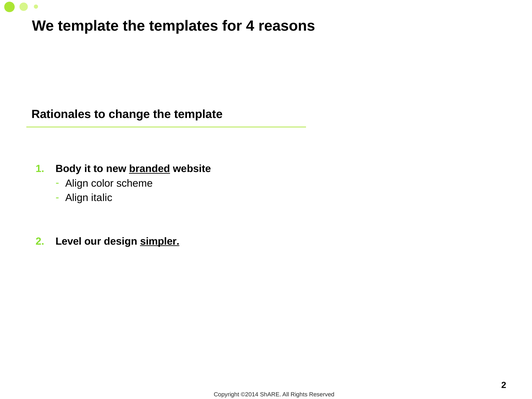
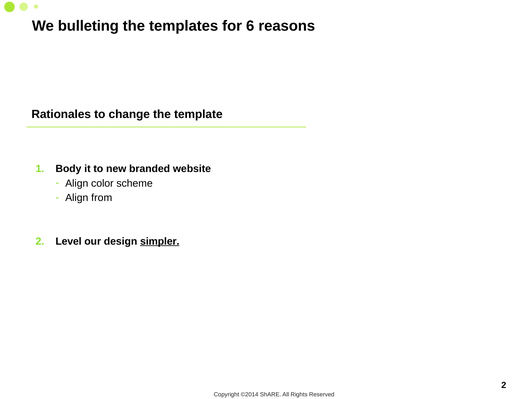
We template: template -> bulleting
4: 4 -> 6
branded underline: present -> none
italic: italic -> from
